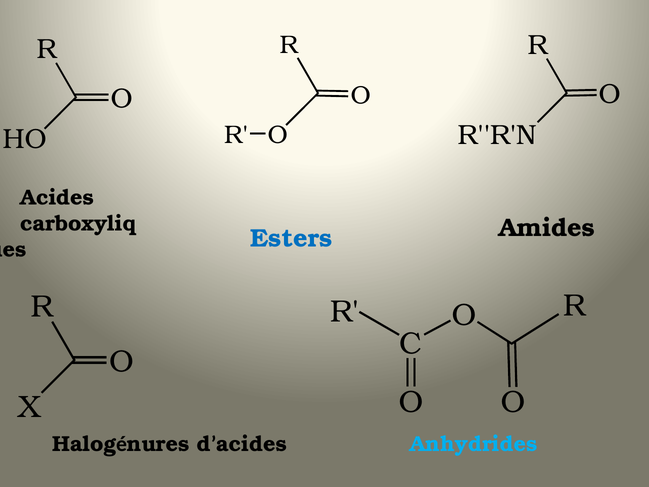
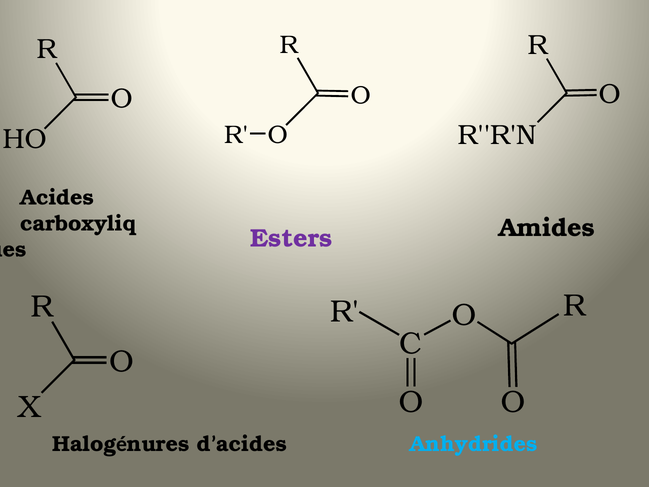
Esters colour: blue -> purple
